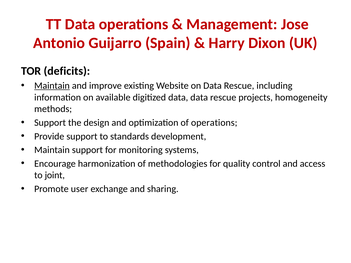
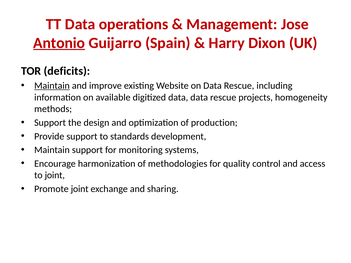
Antonio underline: none -> present
of operations: operations -> production
Promote user: user -> joint
